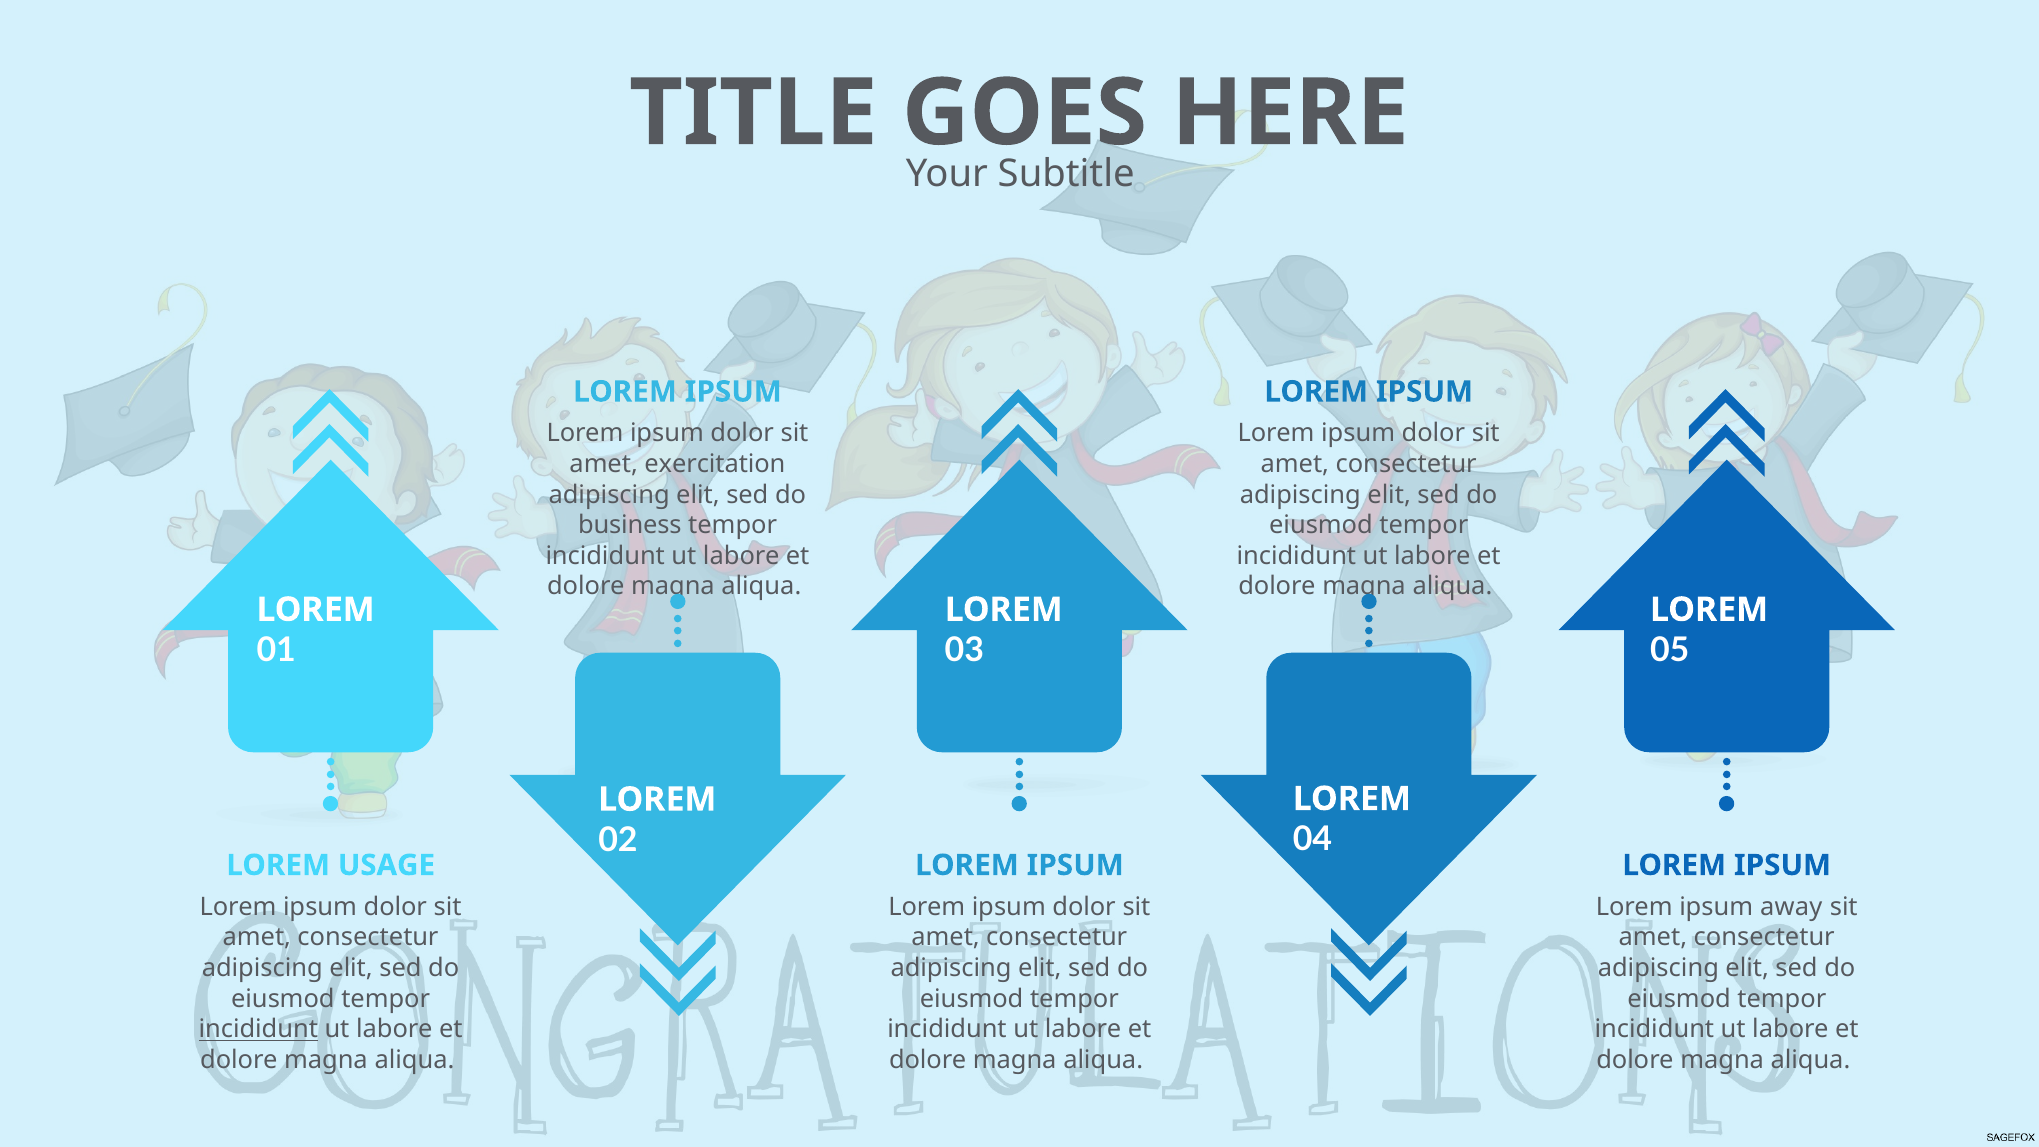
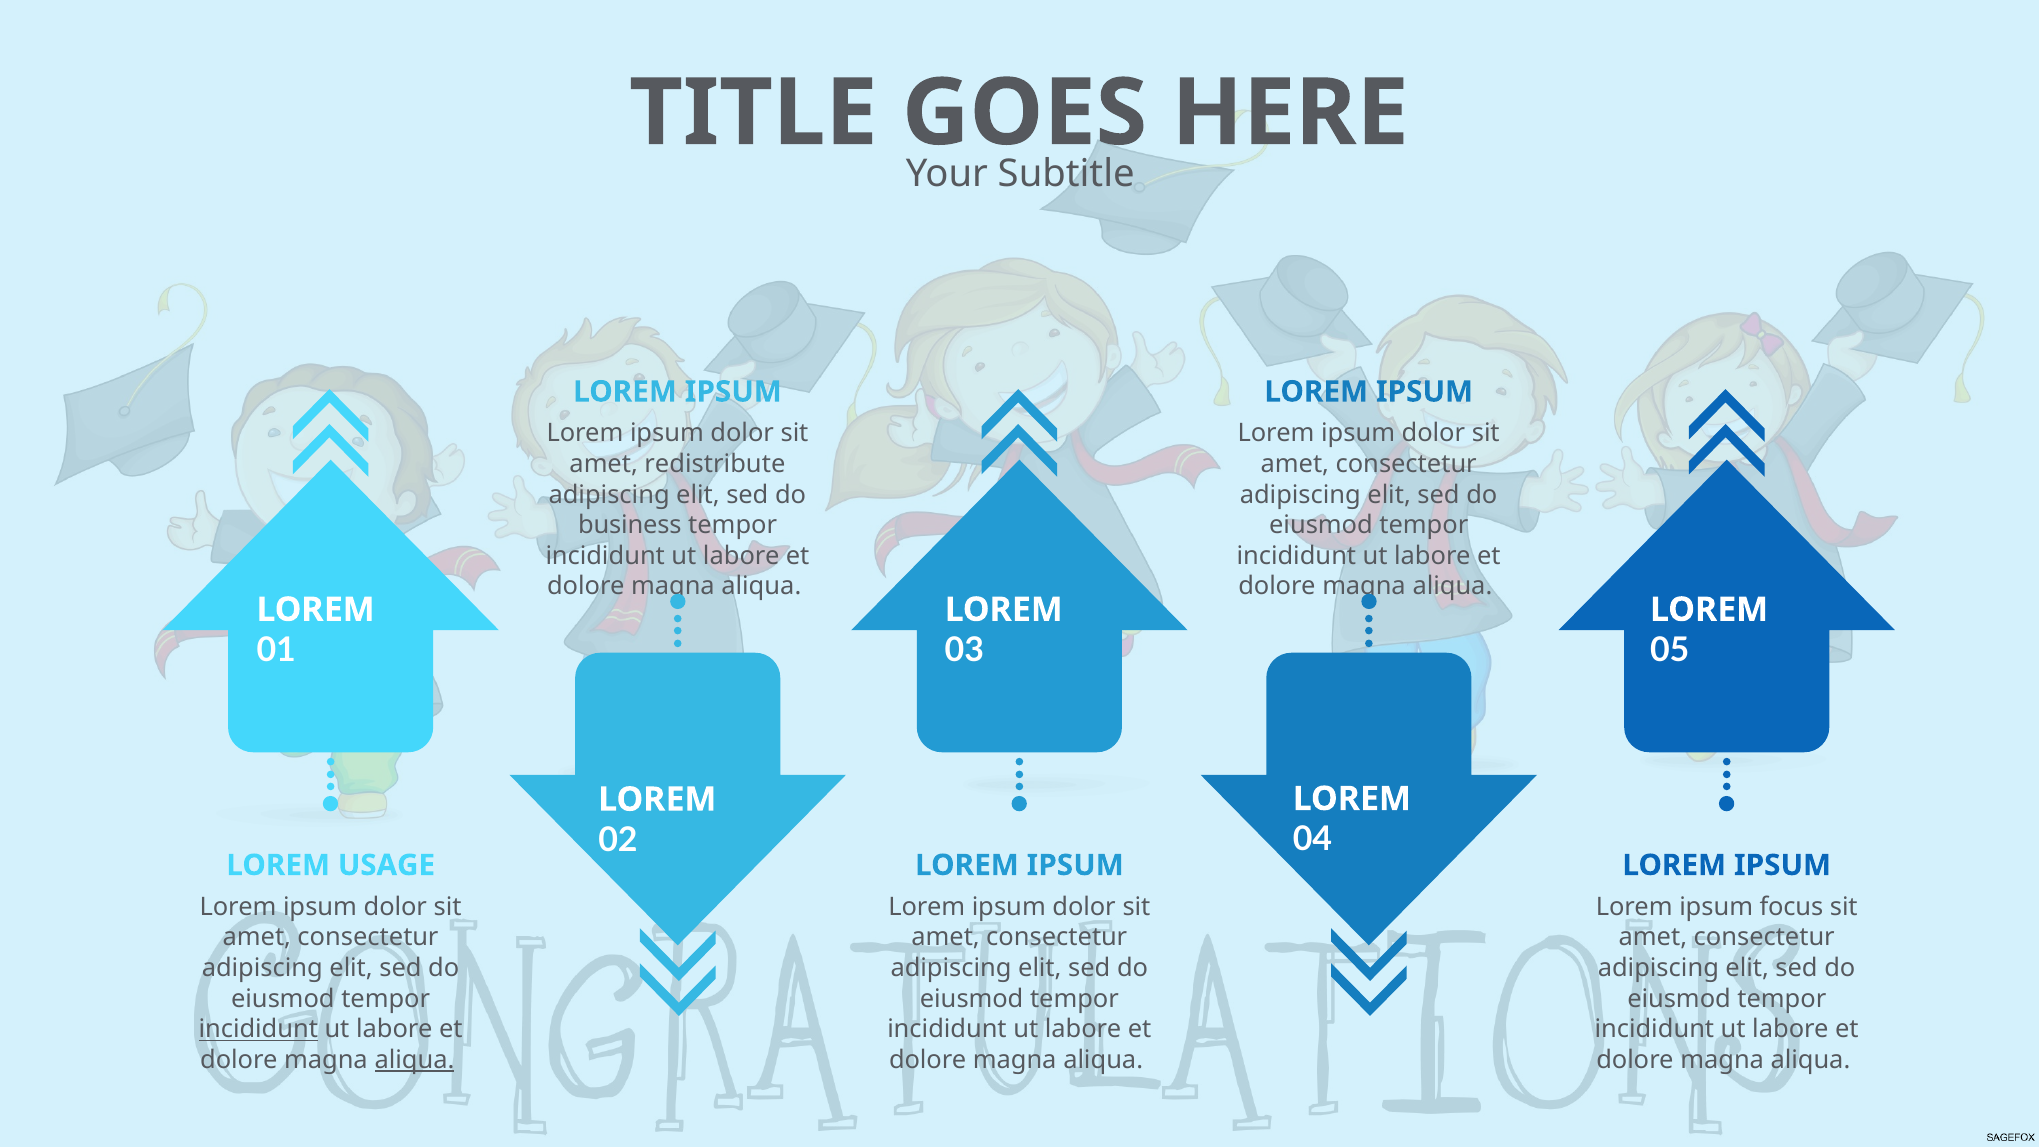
exercitation: exercitation -> redistribute
away: away -> focus
aliqua at (415, 1060) underline: none -> present
